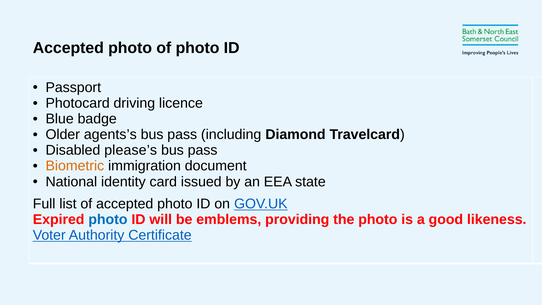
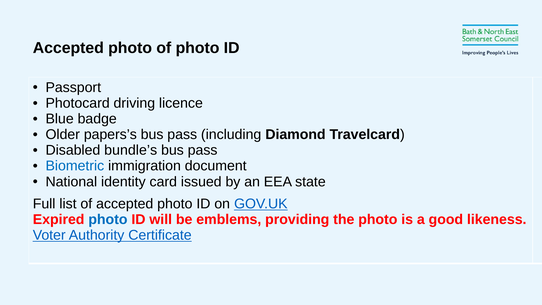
agents’s: agents’s -> papers’s
please’s: please’s -> bundle’s
Biometric colour: orange -> blue
